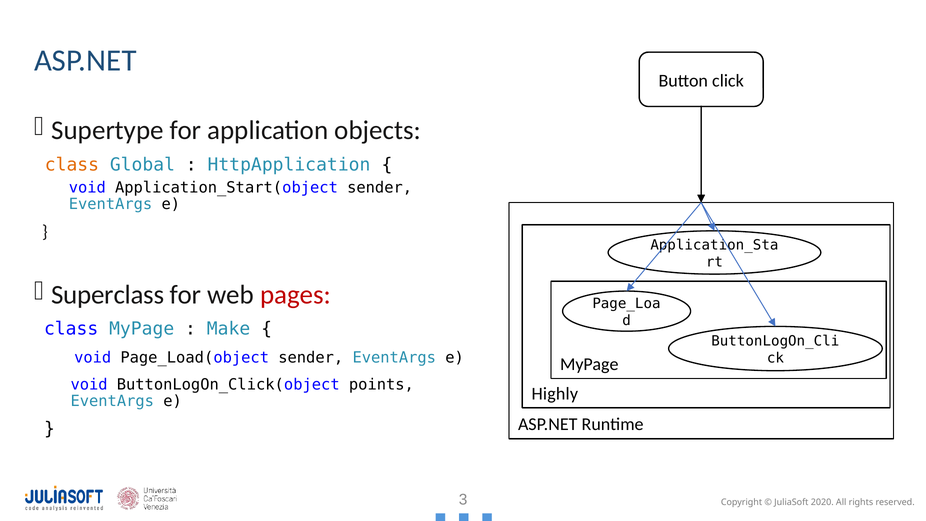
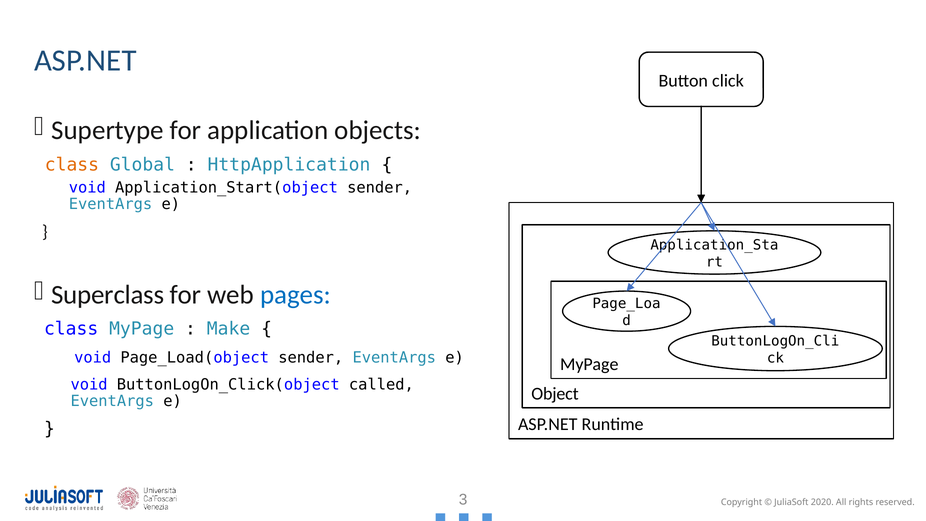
pages colour: red -> blue
points: points -> called
Highly: Highly -> Object
